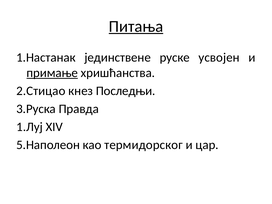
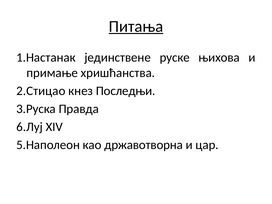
усвојен: усвојен -> њихова
примање underline: present -> none
1.Луј: 1.Луј -> 6.Луј
термидорског: термидорског -> државотворна
